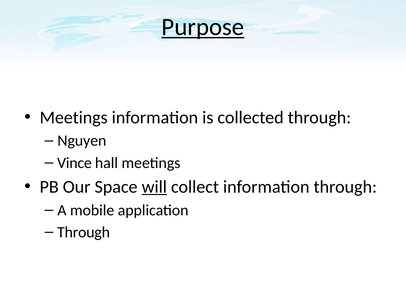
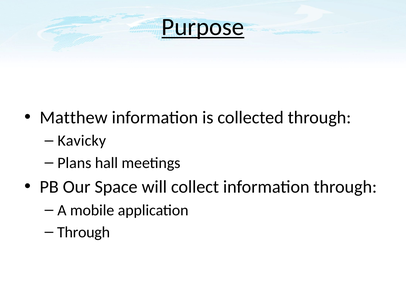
Meetings at (74, 118): Meetings -> Matthew
Nguyen: Nguyen -> Kavicky
Vince: Vince -> Plans
will underline: present -> none
